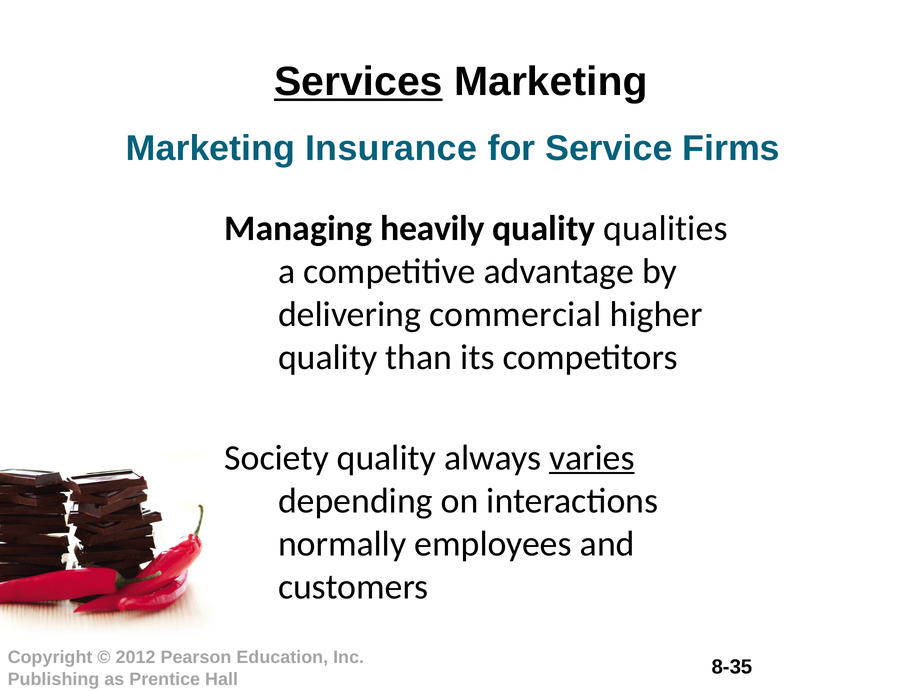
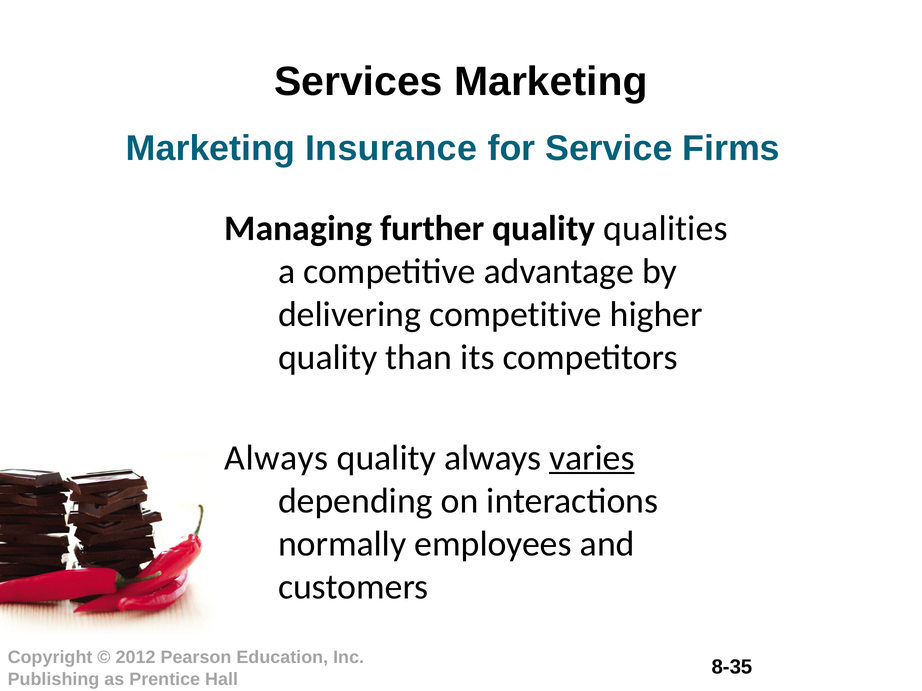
Services underline: present -> none
heavily: heavily -> further
delivering commercial: commercial -> competitive
Society at (277, 458): Society -> Always
